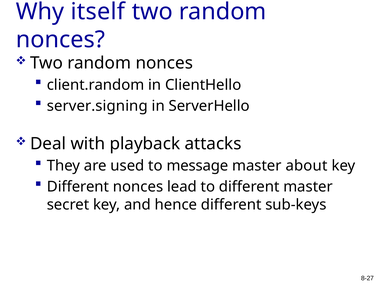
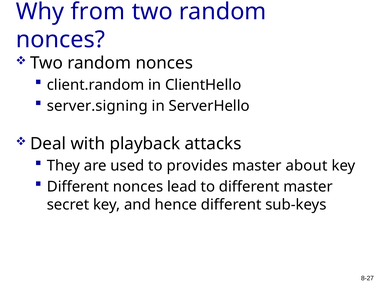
itself: itself -> from
message: message -> provides
